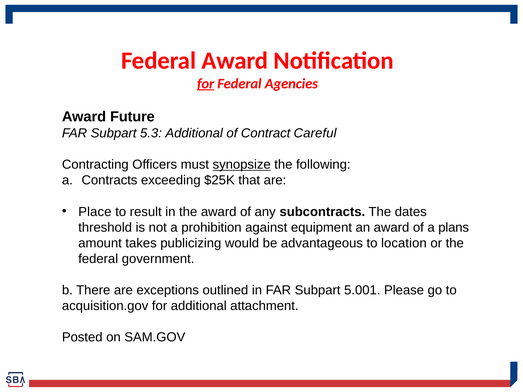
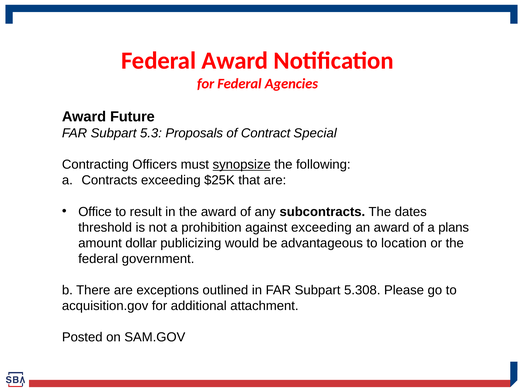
for at (206, 84) underline: present -> none
5.3 Additional: Additional -> Proposals
Careful: Careful -> Special
Place: Place -> Office
against equipment: equipment -> exceeding
takes: takes -> dollar
5.001: 5.001 -> 5.308
